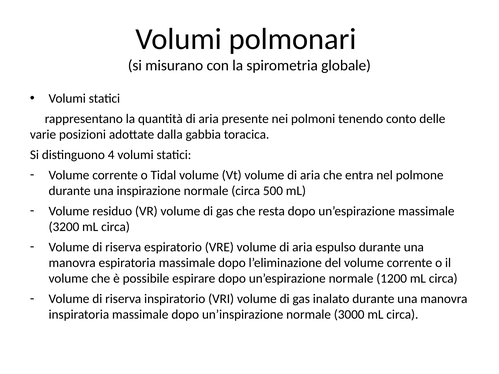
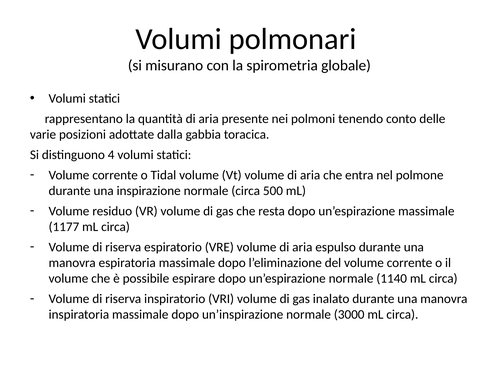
3200: 3200 -> 1177
1200: 1200 -> 1140
